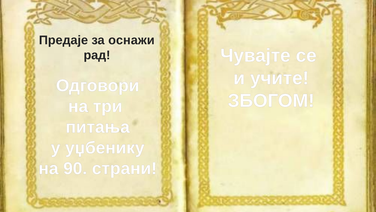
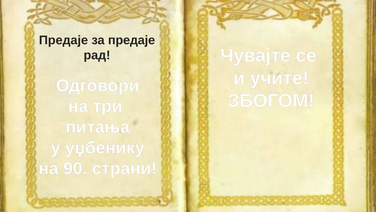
за оснажи: оснажи -> предаје
